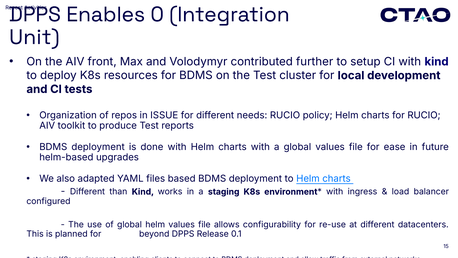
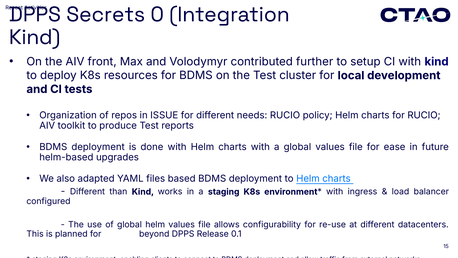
Enables: Enables -> Secrets
Unit at (34, 37): Unit -> Kind
